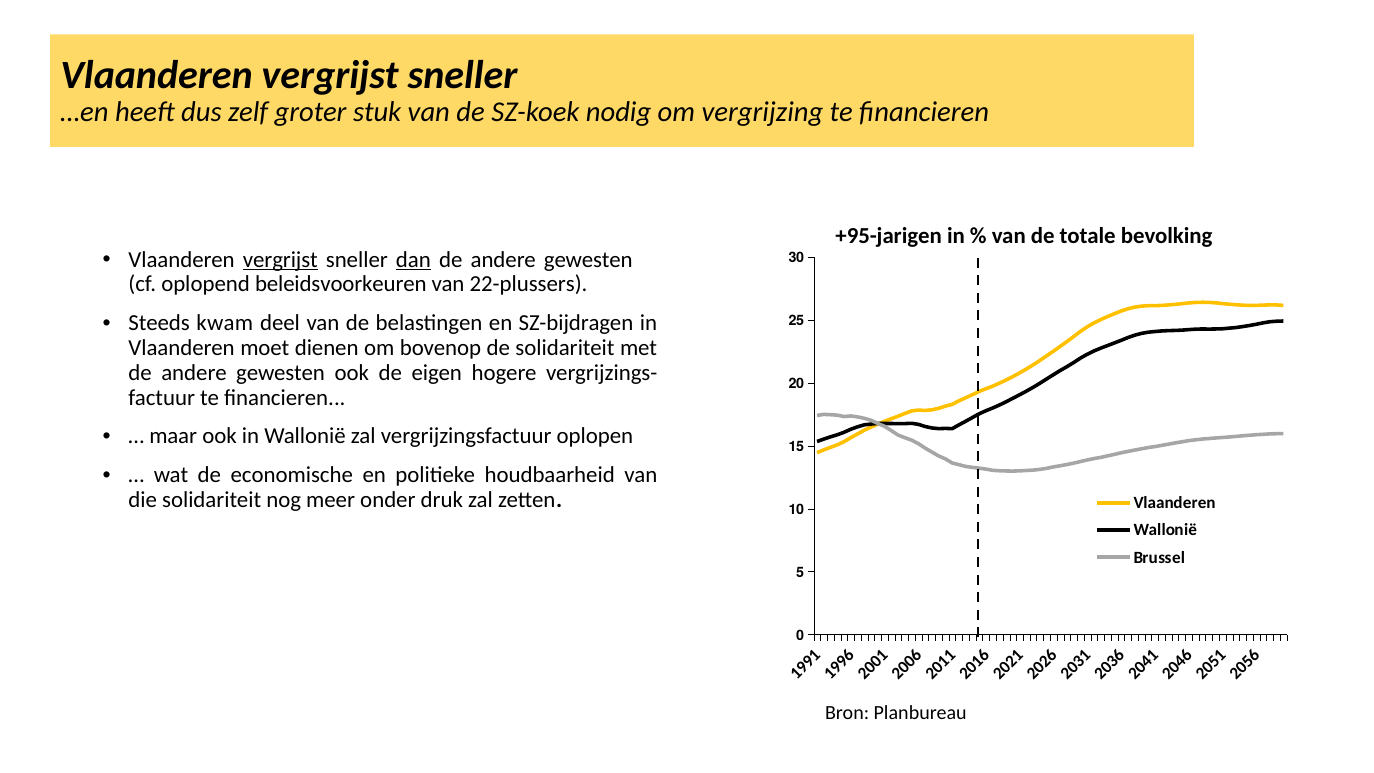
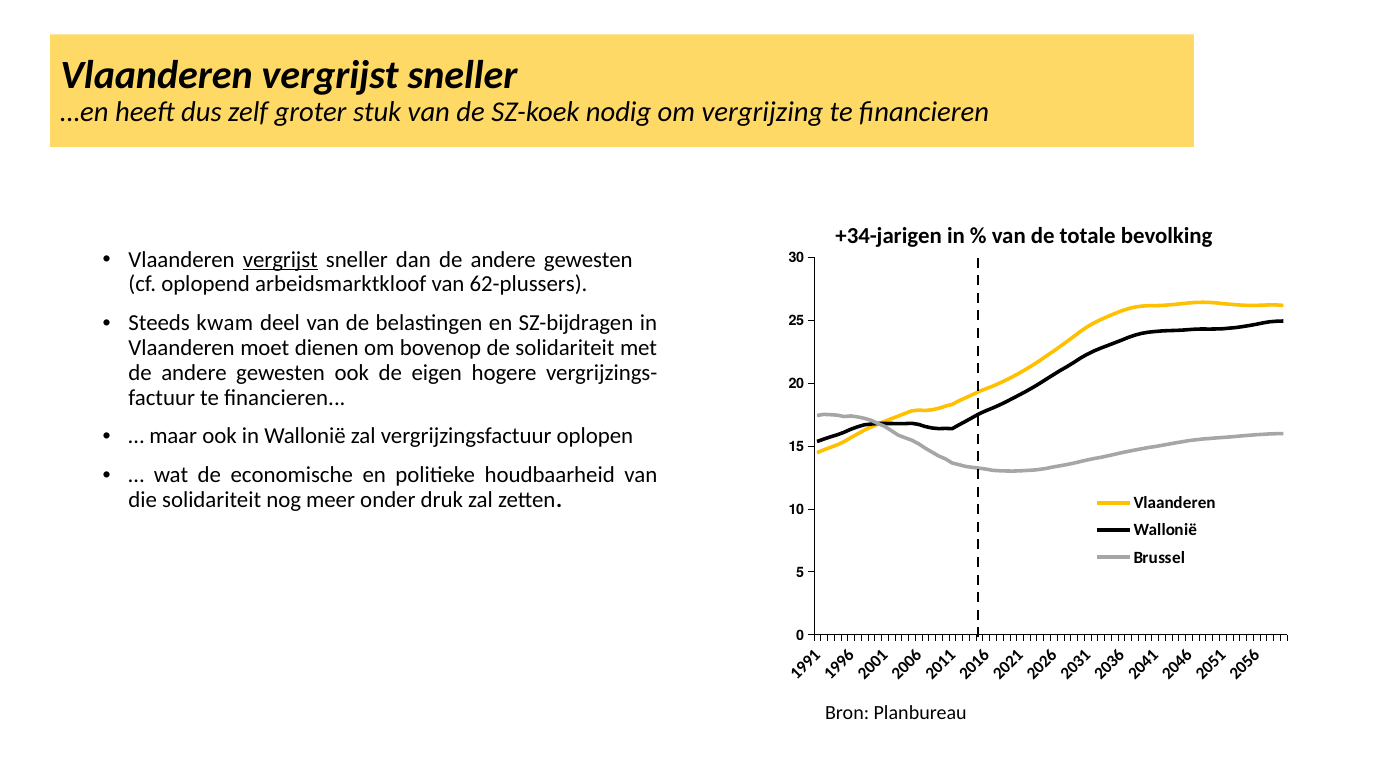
+95-jarigen: +95-jarigen -> +34-jarigen
dan underline: present -> none
beleidsvoorkeuren: beleidsvoorkeuren -> arbeidsmarktkloof
22-plussers: 22-plussers -> 62-plussers
